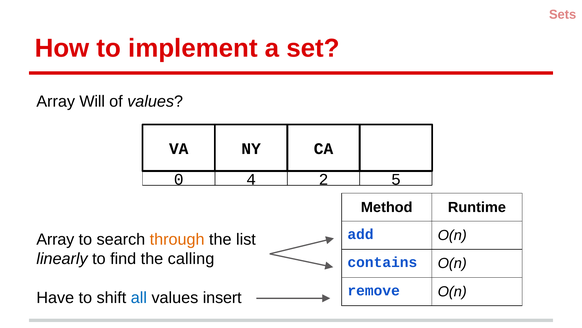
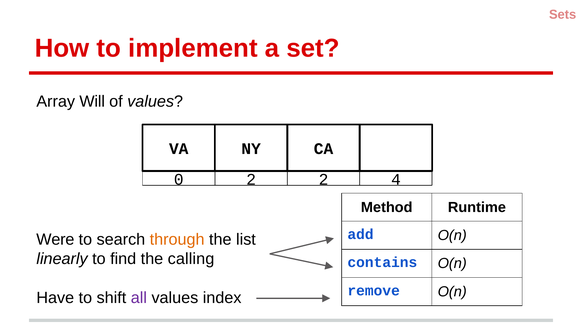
0 4: 4 -> 2
5: 5 -> 4
Array at (55, 239): Array -> Were
all colour: blue -> purple
insert: insert -> index
